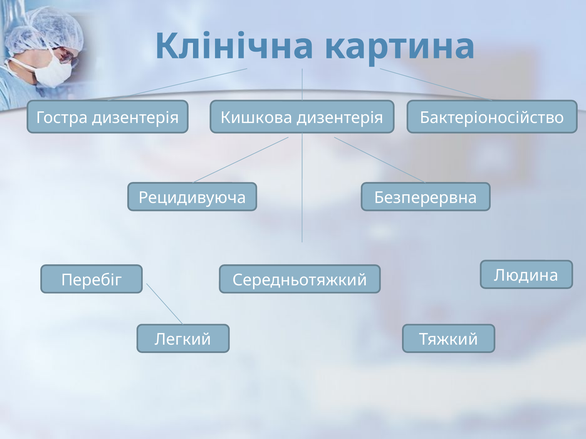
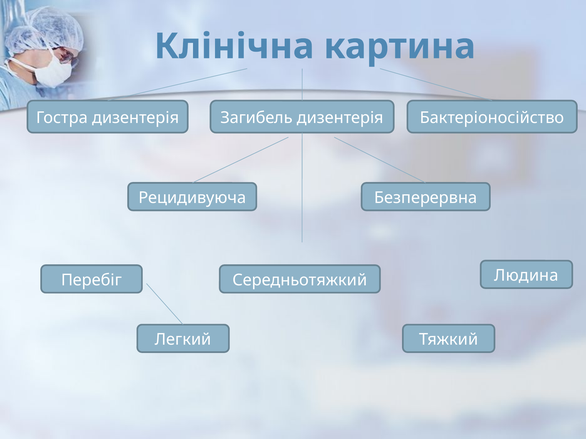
Кишкова: Кишкова -> Загибель
